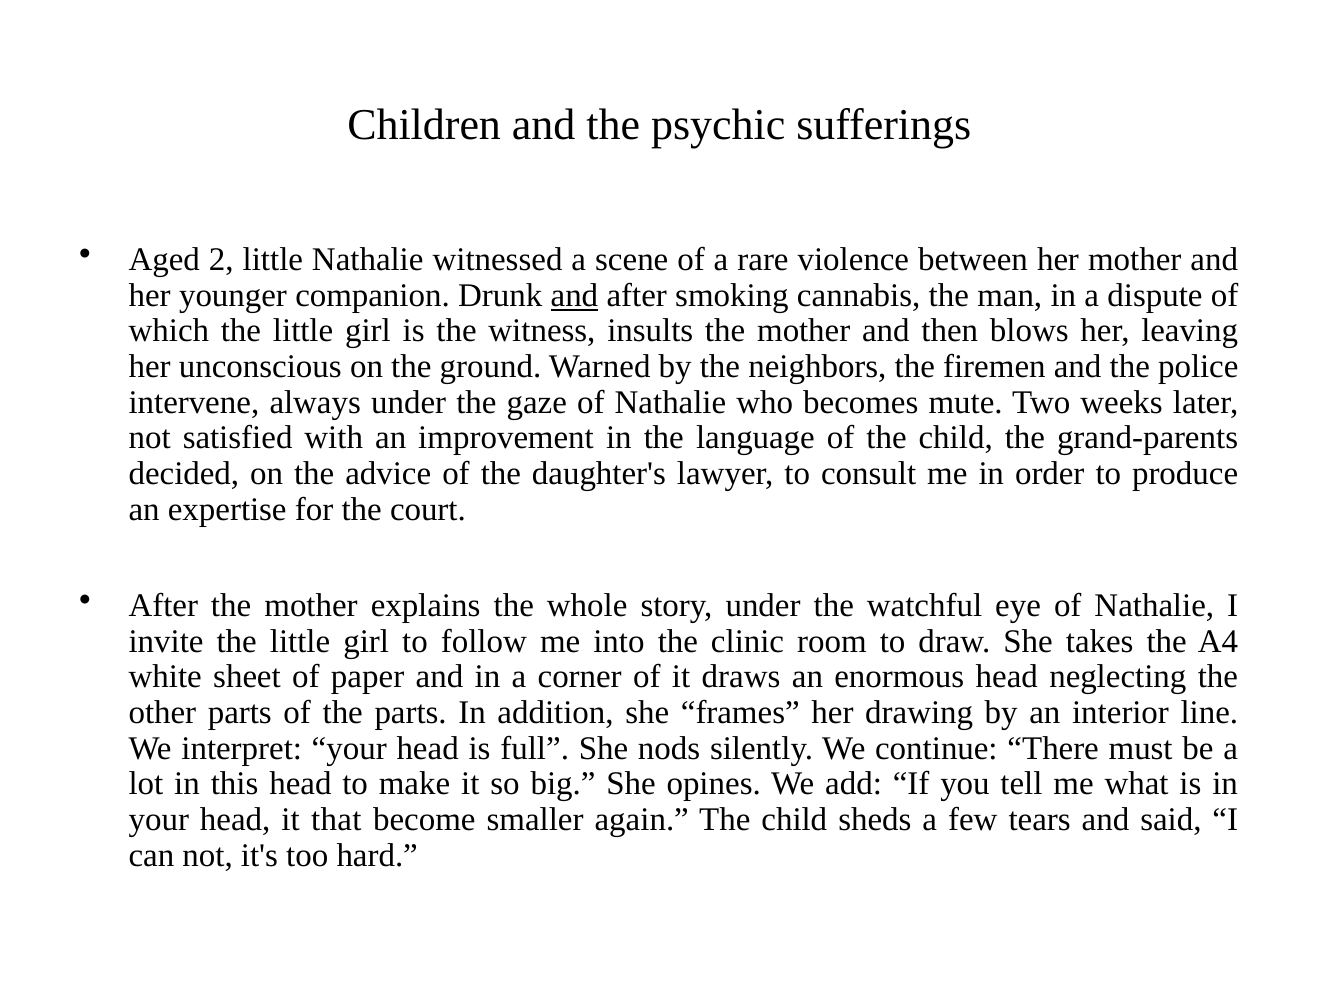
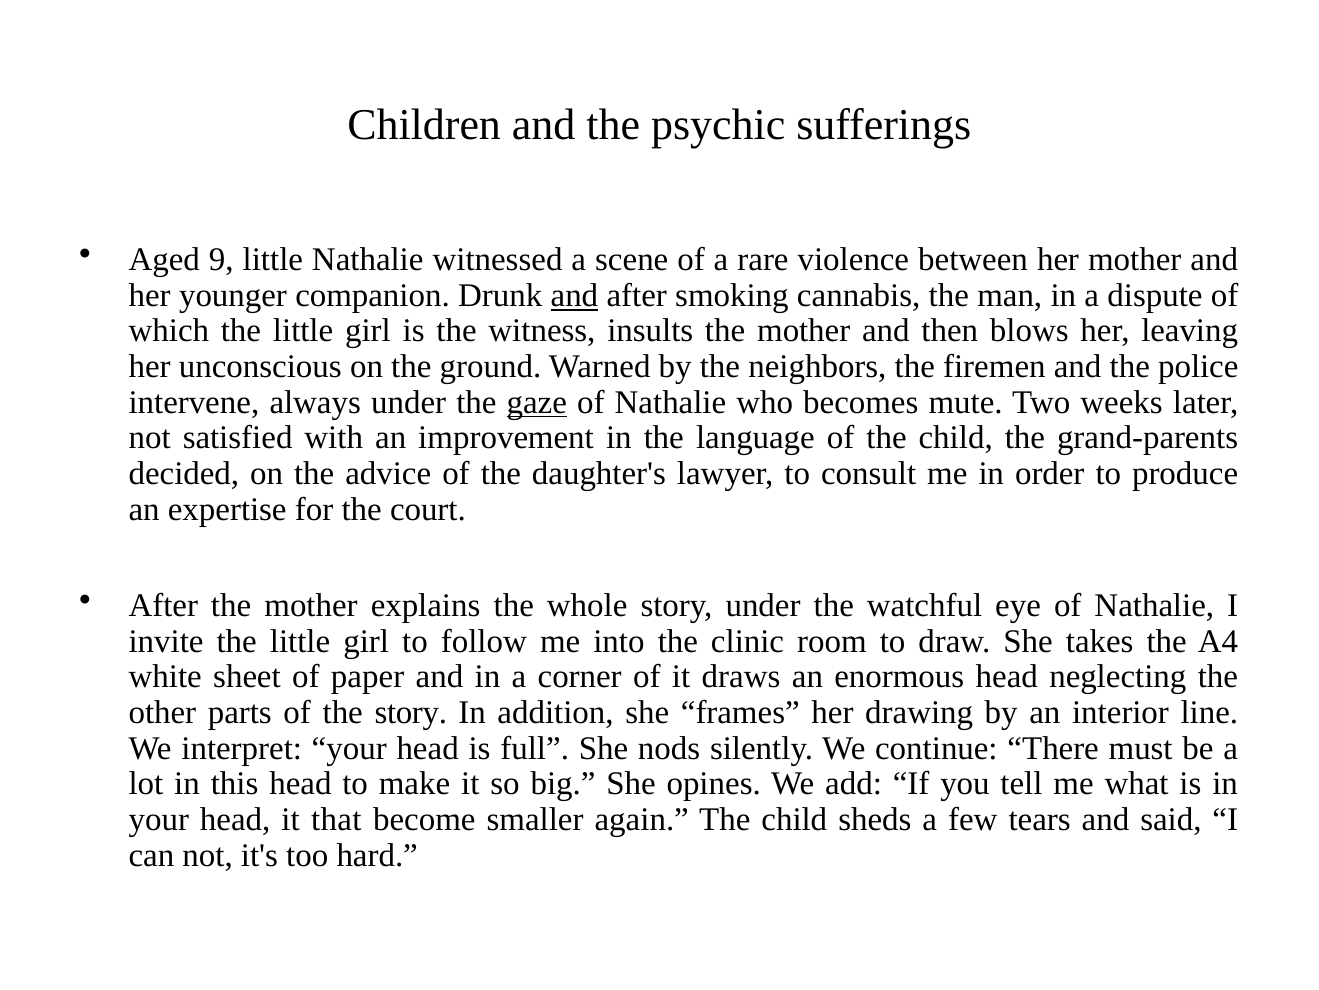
2: 2 -> 9
gaze underline: none -> present
the parts: parts -> story
